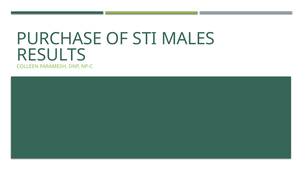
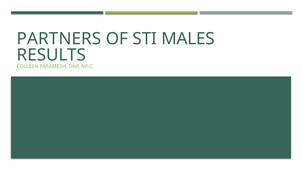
PURCHASE: PURCHASE -> PARTNERS
